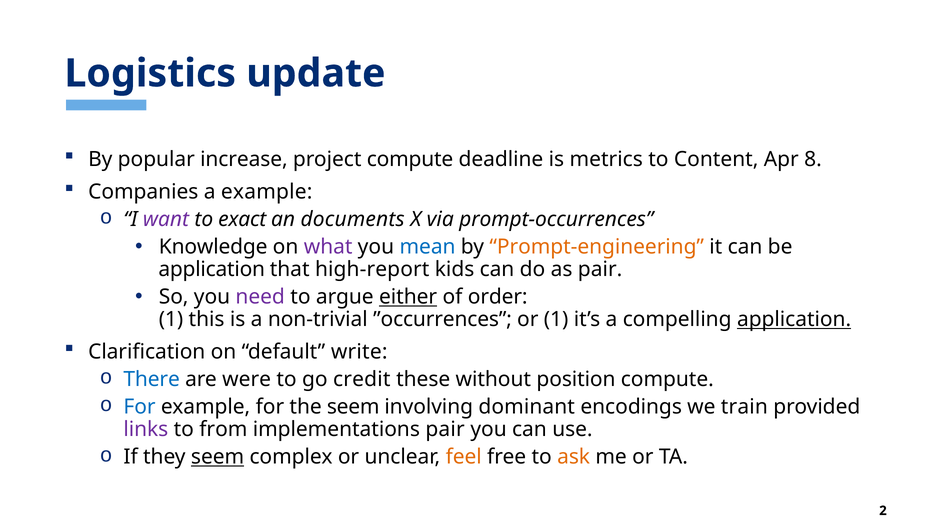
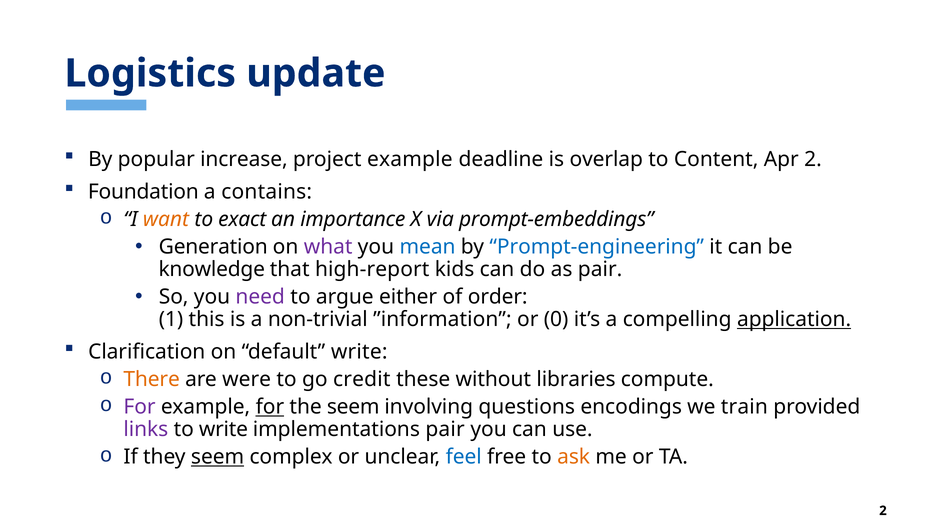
project compute: compute -> example
metrics: metrics -> overlap
Apr 8: 8 -> 2
Companies: Companies -> Foundation
a example: example -> contains
want colour: purple -> orange
documents: documents -> importance
prompt-occurrences: prompt-occurrences -> prompt-embeddings
Knowledge: Knowledge -> Generation
Prompt-engineering colour: orange -> blue
application at (212, 269): application -> knowledge
either underline: present -> none
”occurrences: ”occurrences -> ”information
or 1: 1 -> 0
There colour: blue -> orange
position: position -> libraries
For at (139, 407) colour: blue -> purple
for at (270, 407) underline: none -> present
dominant: dominant -> questions
to from: from -> write
feel colour: orange -> blue
